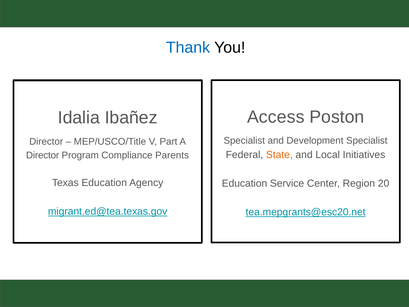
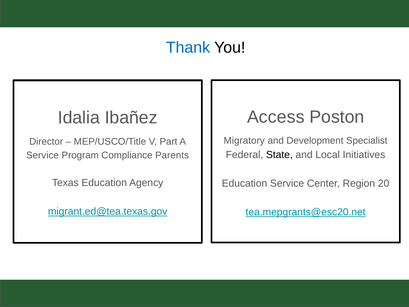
Specialist at (244, 141): Specialist -> Migratory
State colour: orange -> black
Director at (43, 155): Director -> Service
